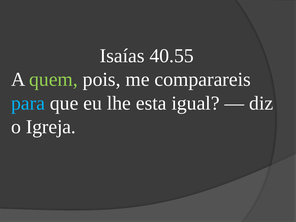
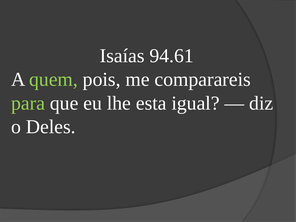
40.55: 40.55 -> 94.61
para colour: light blue -> light green
Igreja: Igreja -> Deles
